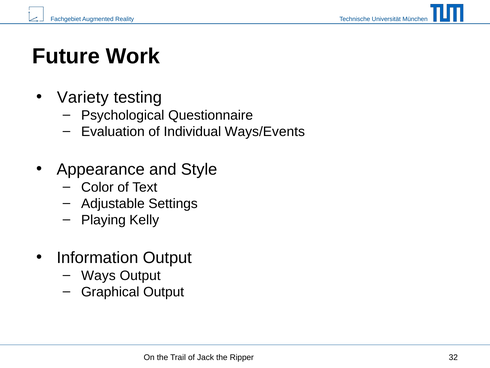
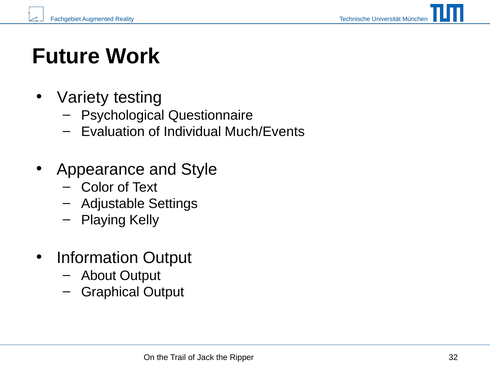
Ways/Events: Ways/Events -> Much/Events
Ways: Ways -> About
